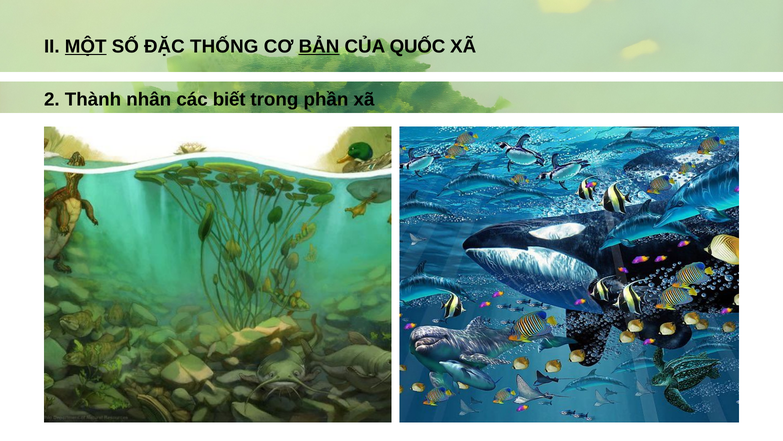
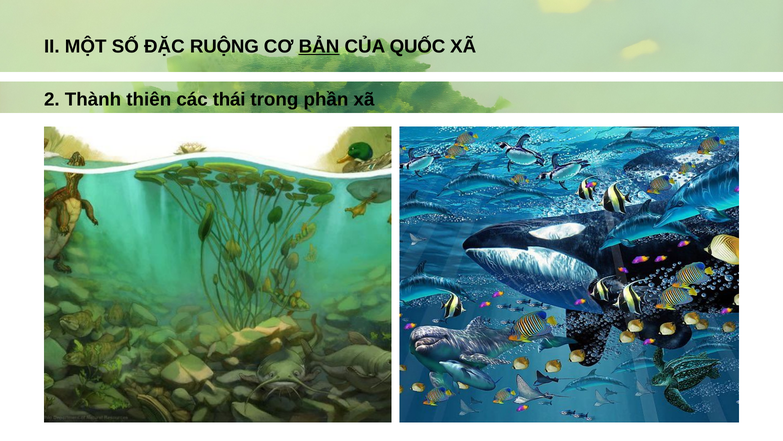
MỘT underline: present -> none
THỐNG: THỐNG -> RUỘNG
nhân: nhân -> thiên
biết: biết -> thái
